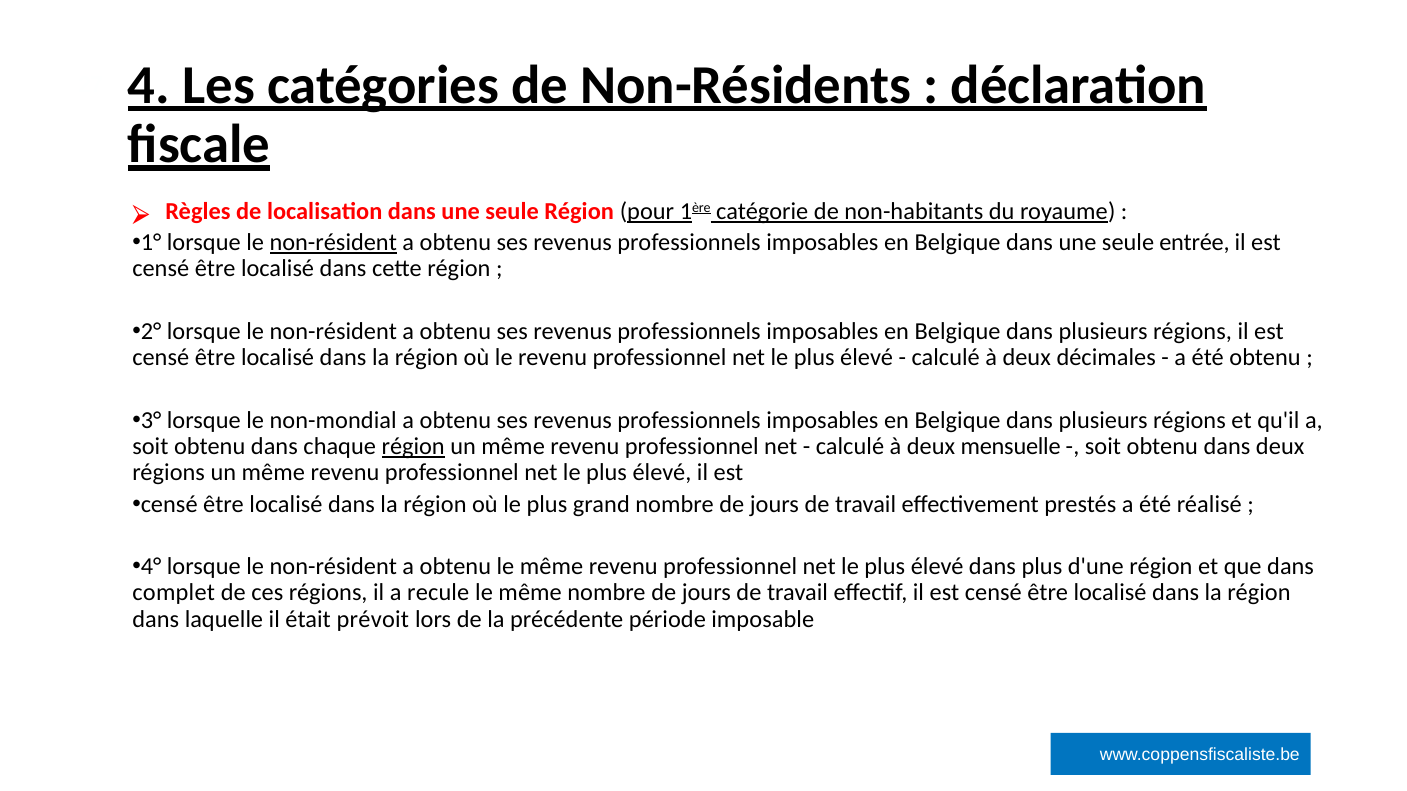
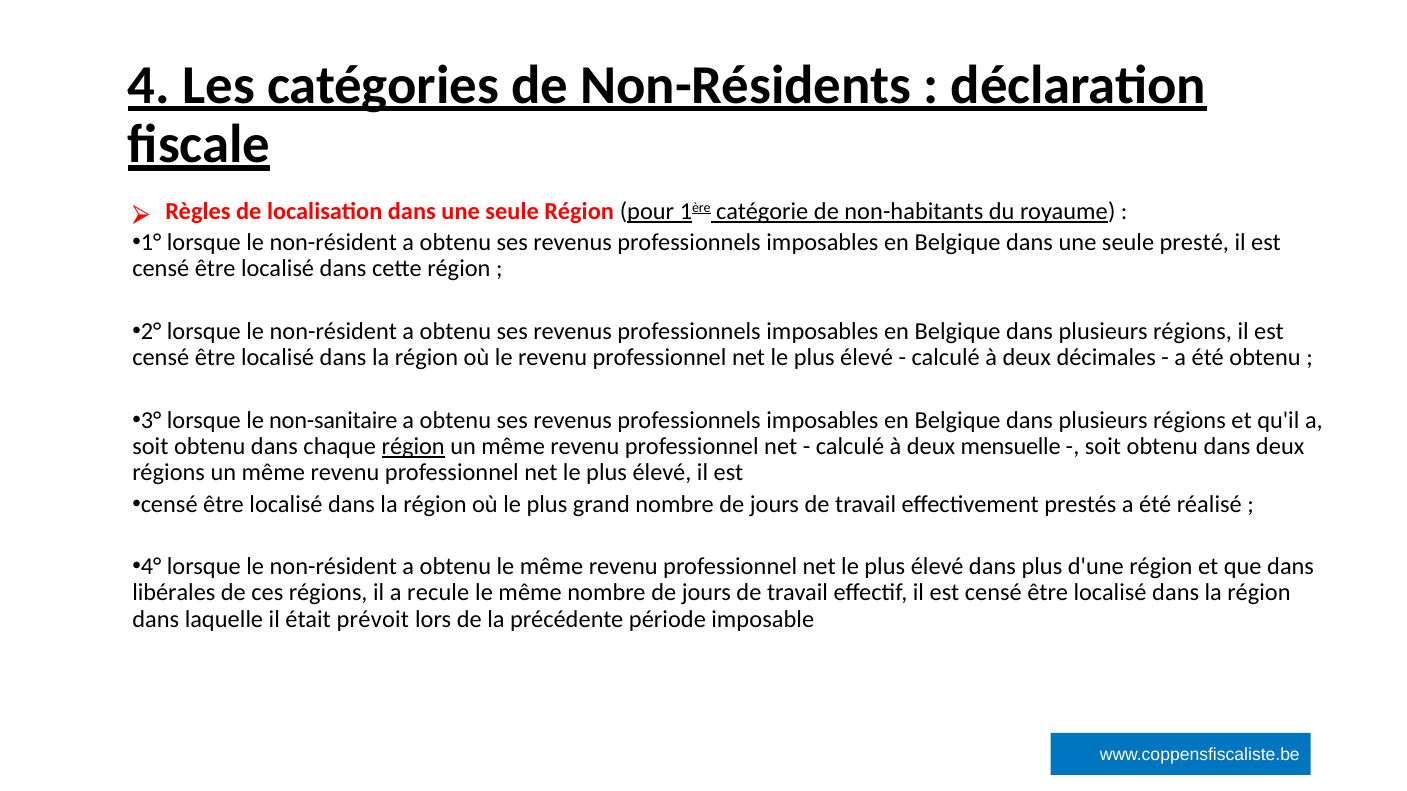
non-résident at (333, 243) underline: present -> none
entrée: entrée -> presté
non-mondial: non-mondial -> non-sanitaire
complet: complet -> libérales
